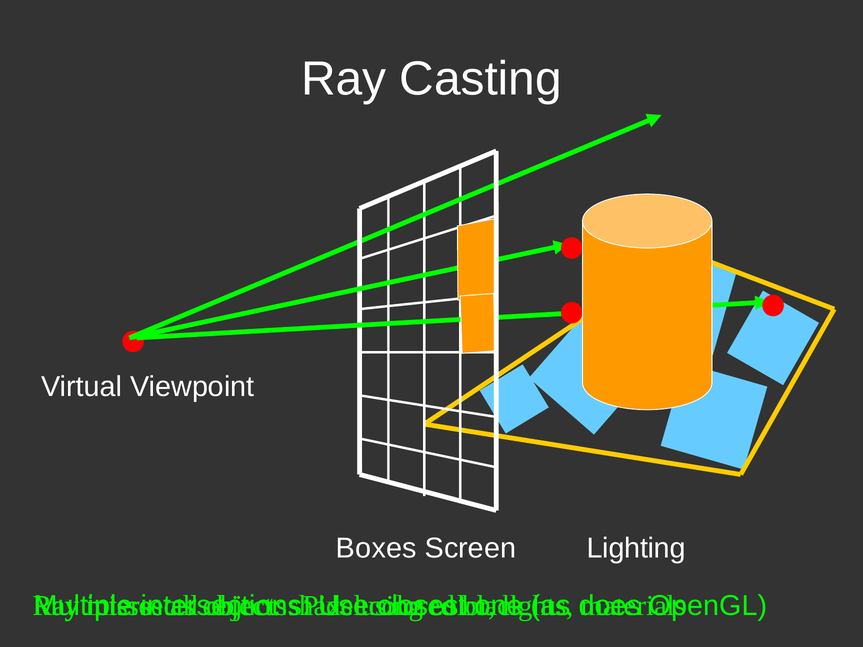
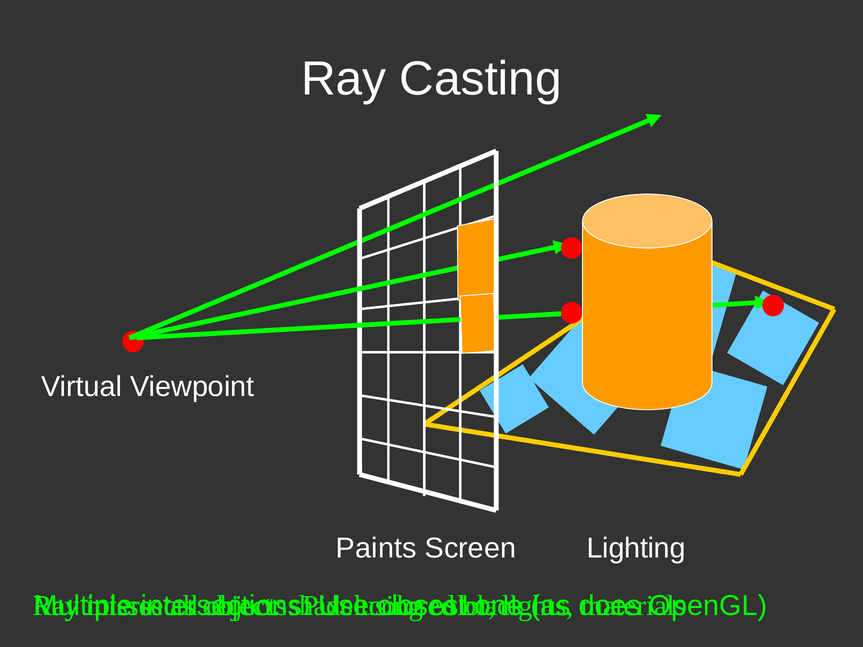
Boxes: Boxes -> Paints
